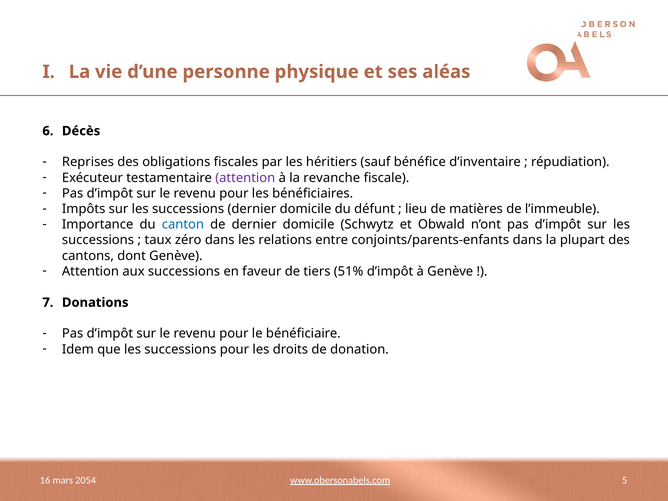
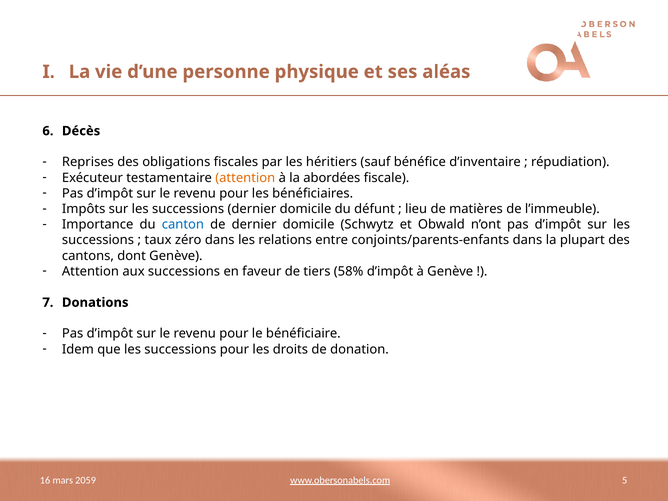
attention at (245, 178) colour: purple -> orange
revanche: revanche -> abordées
51%: 51% -> 58%
2054: 2054 -> 2059
